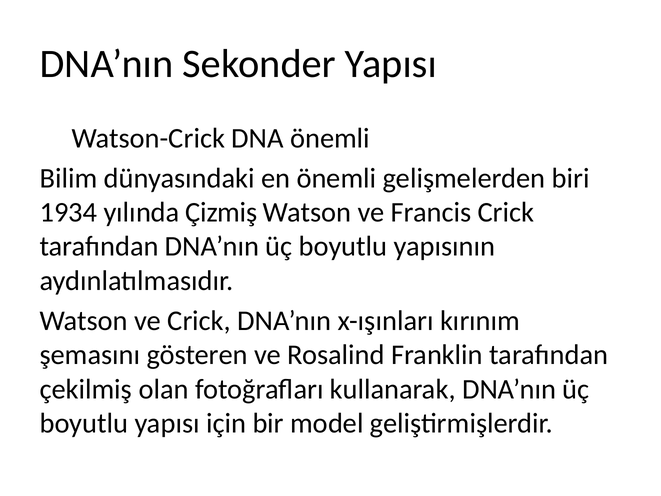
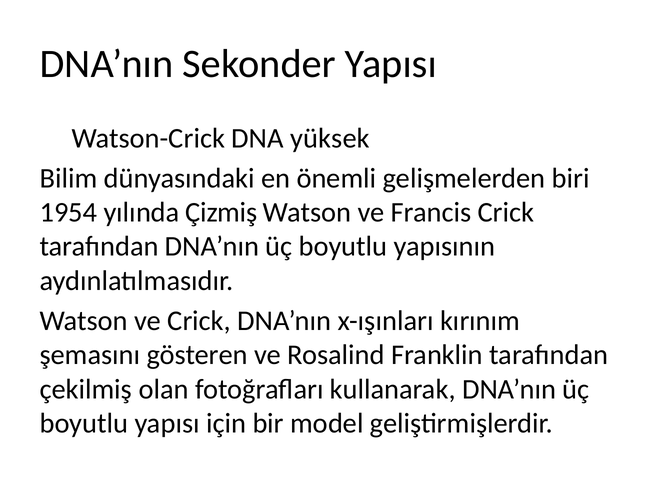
DNA önemli: önemli -> yüksek
1934: 1934 -> 1954
